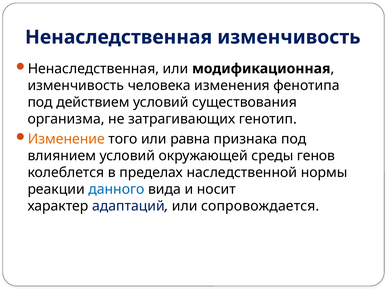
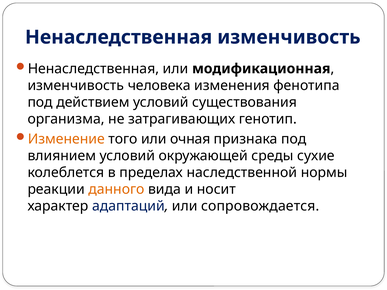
равна: равна -> очная
генов: генов -> сухие
данного colour: blue -> orange
